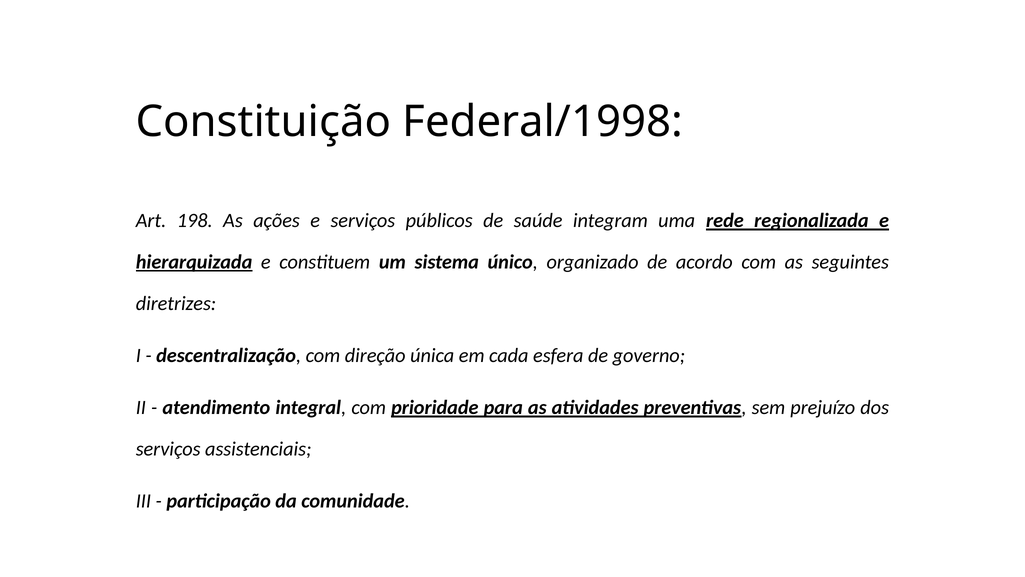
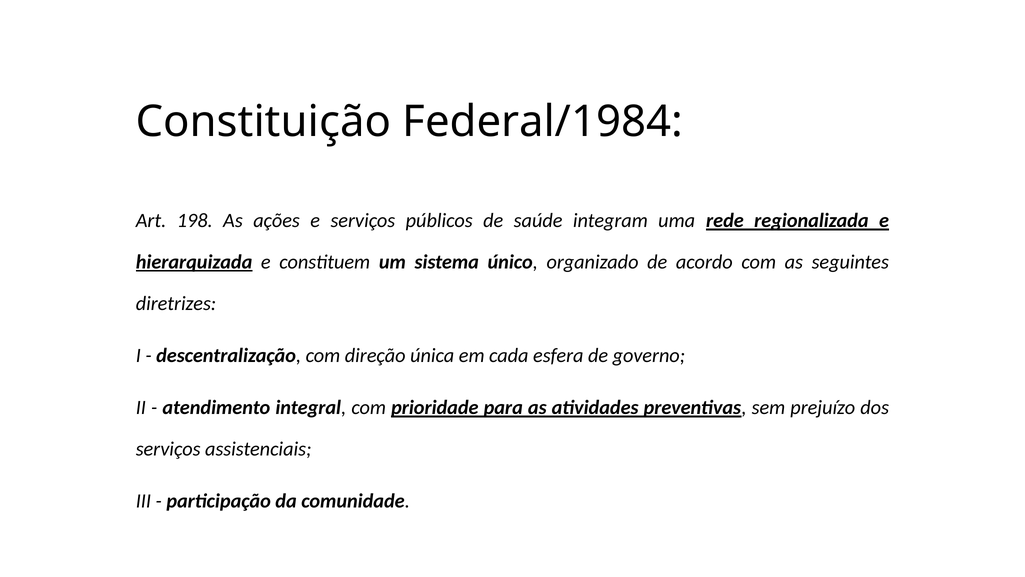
Federal/1998: Federal/1998 -> Federal/1984
